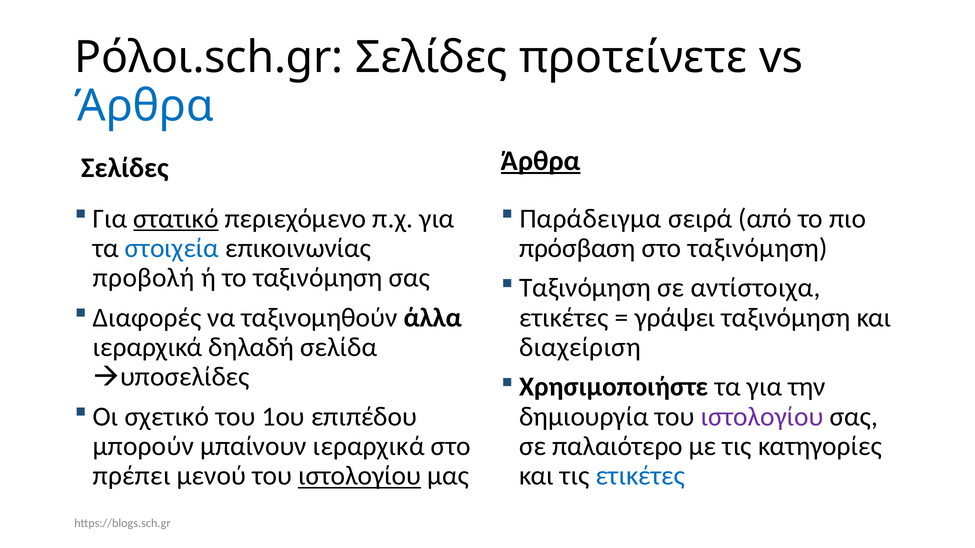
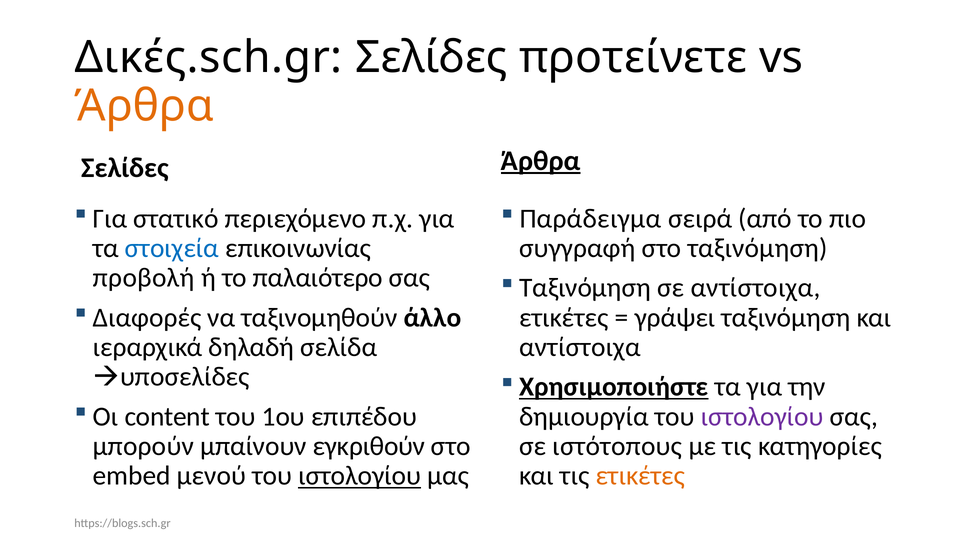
Ρόλοι.sch.gr: Ρόλοι.sch.gr -> Δικές.sch.gr
Άρθρα at (144, 106) colour: blue -> orange
στατικό underline: present -> none
πρόσβαση: πρόσβαση -> συγγραφή
το ταξινόμηση: ταξινόμηση -> παλαιότερο
άλλα: άλλα -> άλλο
διαχείριση at (580, 347): διαχείριση -> αντίστοιχα
Χρησιμοποιήστε underline: none -> present
σχετικό: σχετικό -> content
μπαίνουν ιεραρχικά: ιεραρχικά -> εγκριθούν
παλαιότερο: παλαιότερο -> ιστότοπους
πρέπει: πρέπει -> embed
ετικέτες at (640, 476) colour: blue -> orange
